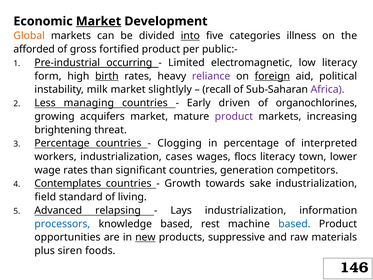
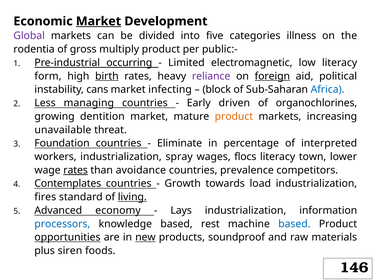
Global colour: orange -> purple
into underline: present -> none
afforded: afforded -> rodentia
fortified: fortified -> multiply
milk: milk -> cans
slightlyly: slightlyly -> infecting
recall: recall -> block
Africa colour: purple -> blue
acquifers: acquifers -> dentition
product at (234, 116) colour: purple -> orange
brightening: brightening -> unavailable
Percentage at (62, 143): Percentage -> Foundation
Clogging: Clogging -> Eliminate
cases: cases -> spray
rates at (76, 170) underline: none -> present
significant: significant -> avoidance
generation: generation -> prevalence
sake: sake -> load
field: field -> fires
living underline: none -> present
relapsing: relapsing -> economy
opportunities underline: none -> present
suppressive: suppressive -> soundproof
